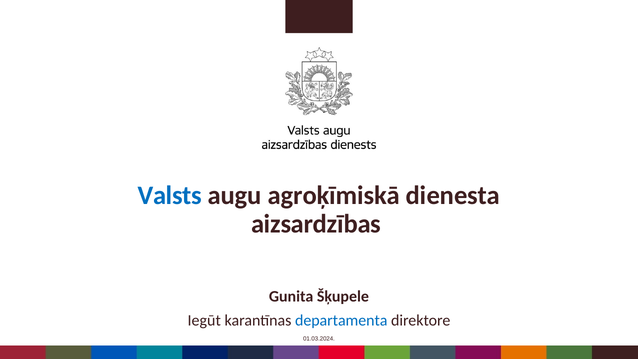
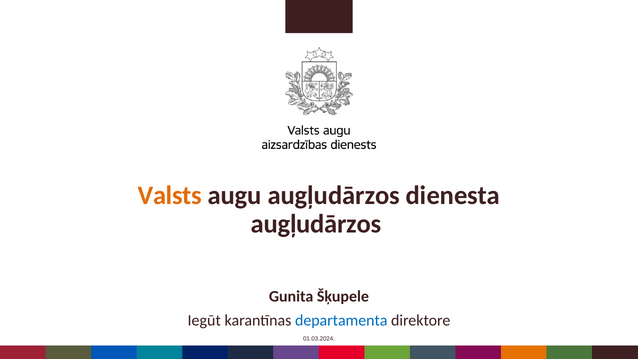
Valsts colour: blue -> orange
augu agroķīmiskā: agroķīmiskā -> augļudārzos
aizsardzības at (316, 224): aizsardzības -> augļudārzos
